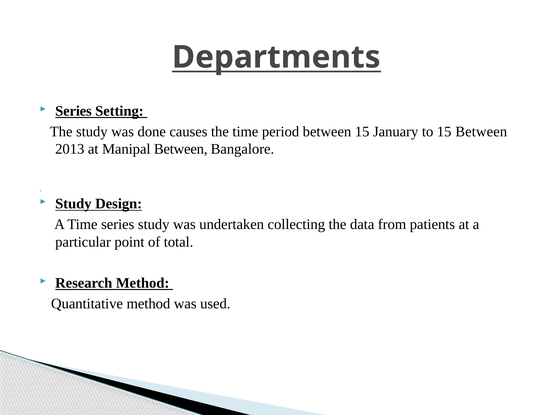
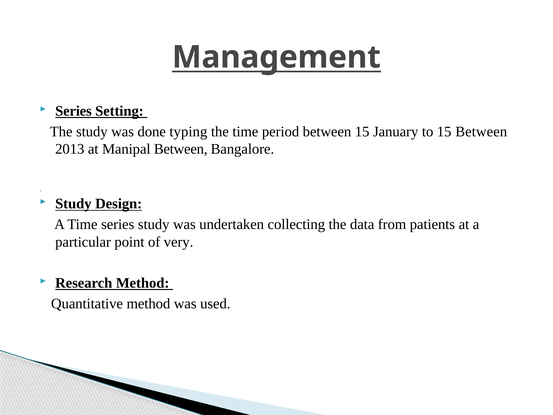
Departments: Departments -> Management
causes: causes -> typing
total: total -> very
